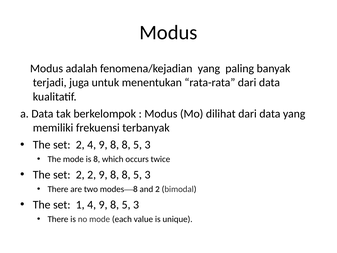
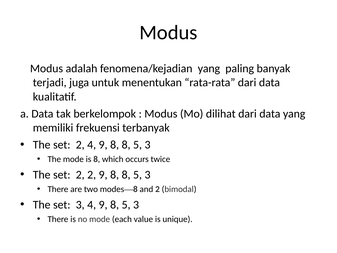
set 1: 1 -> 3
